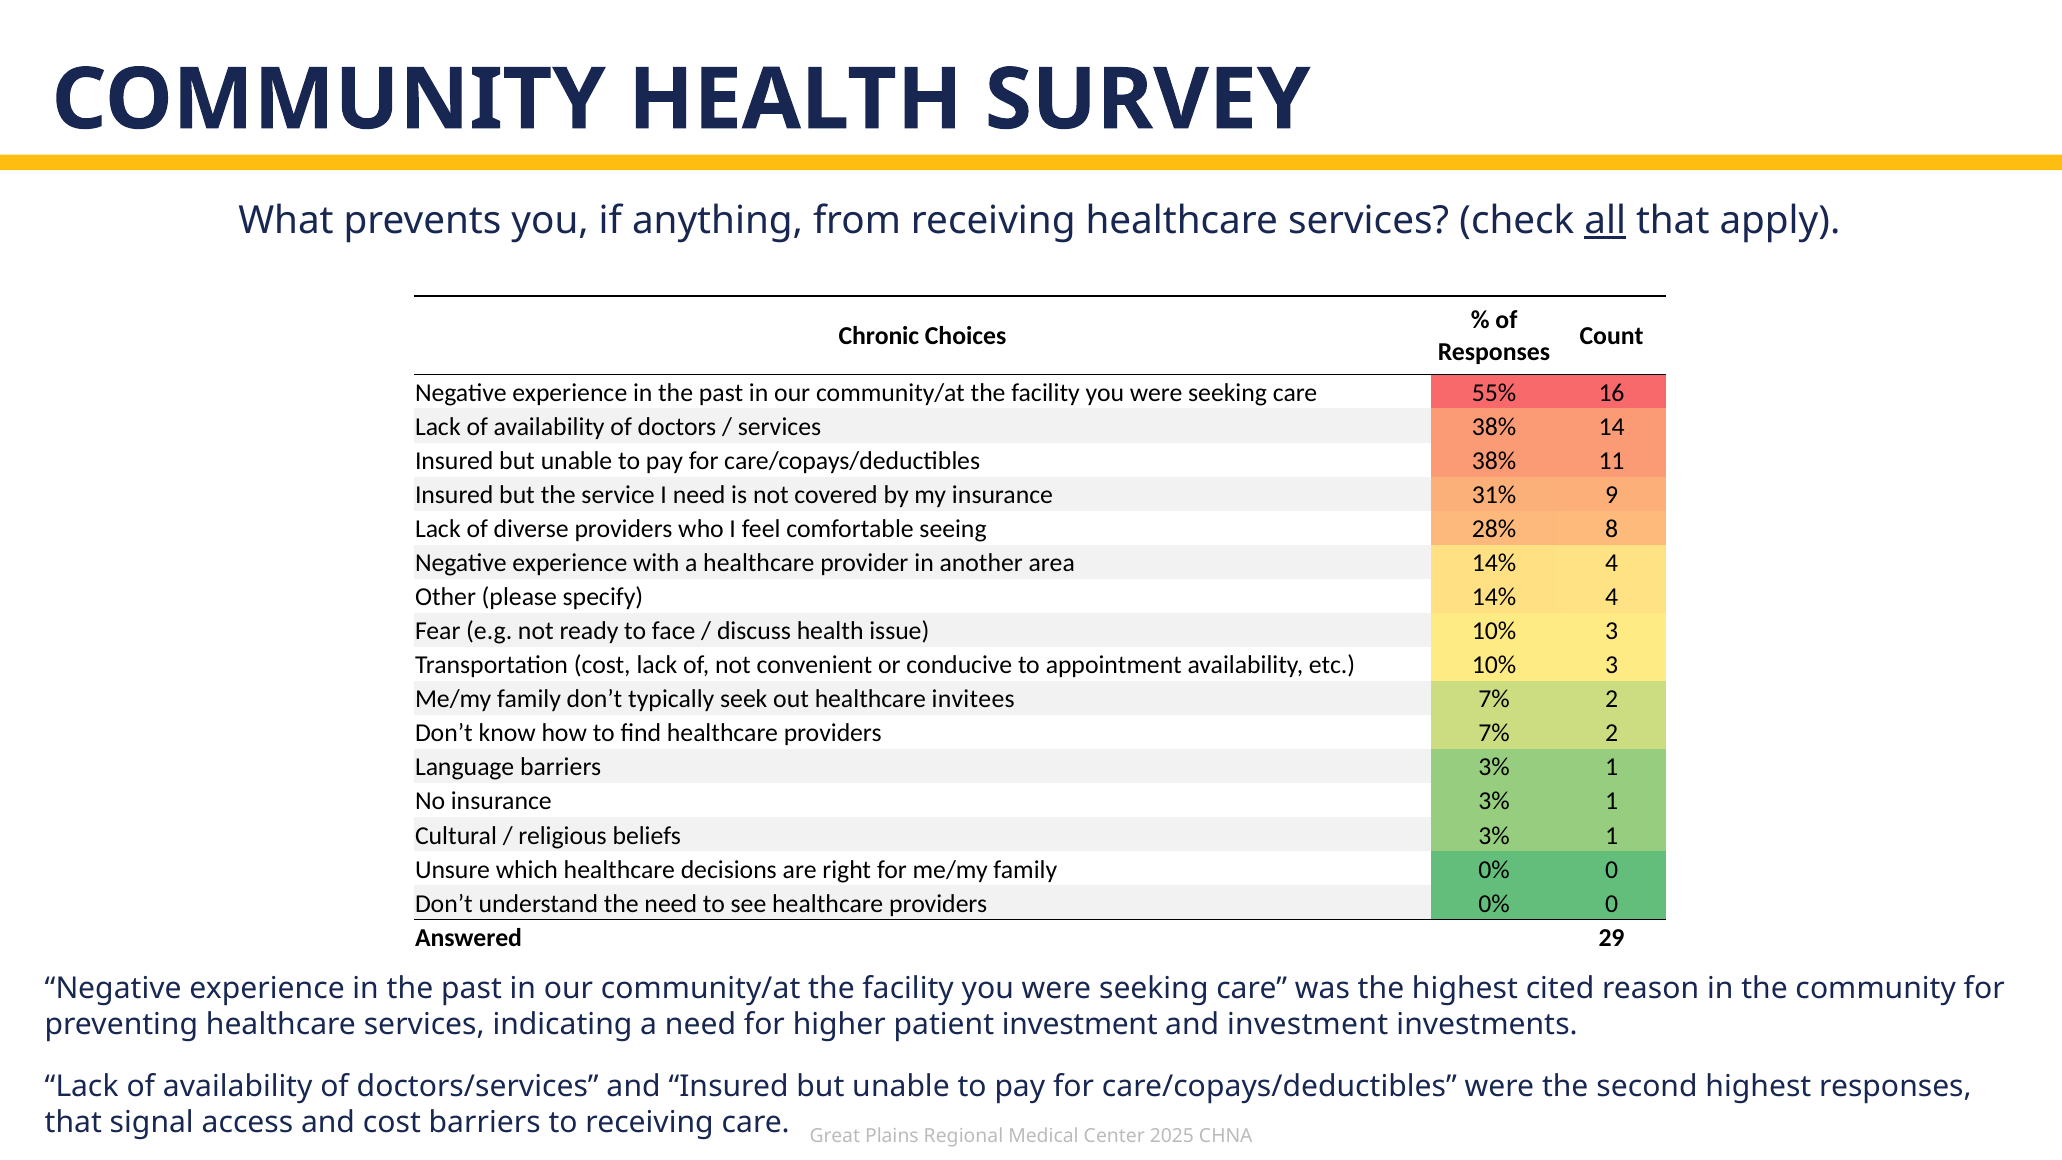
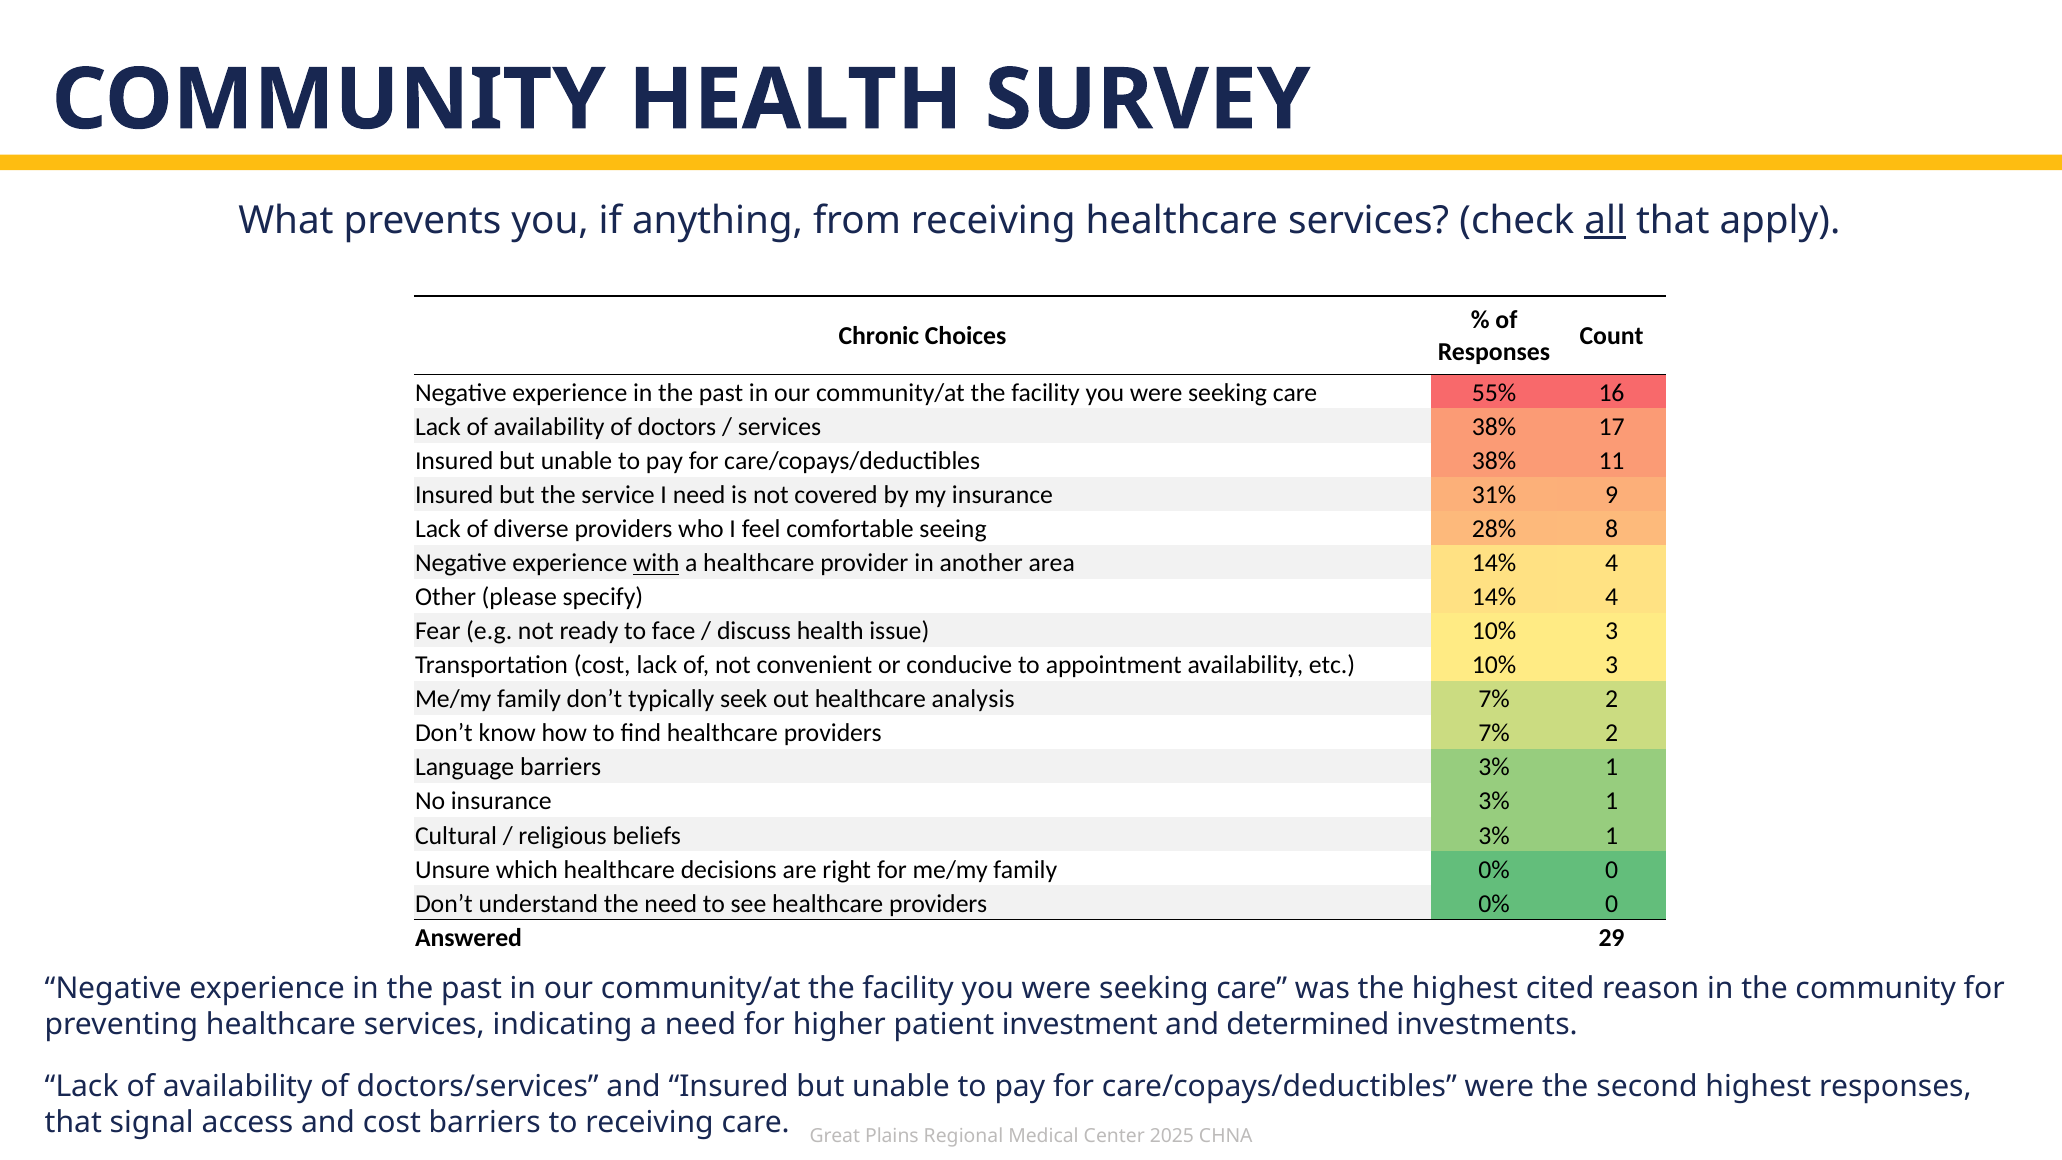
14: 14 -> 17
with underline: none -> present
invitees: invitees -> analysis
and investment: investment -> determined
